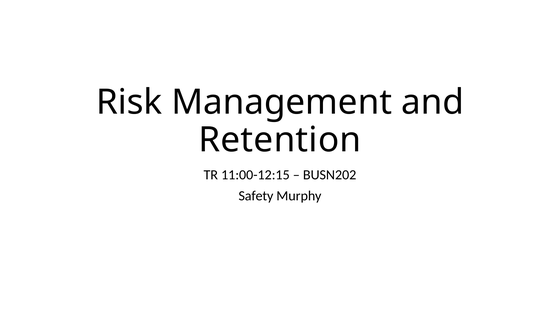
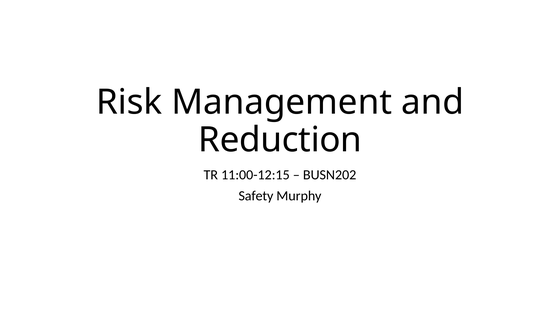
Retention: Retention -> Reduction
